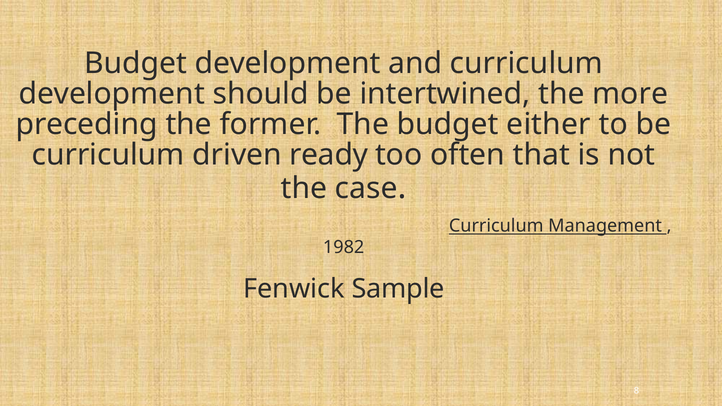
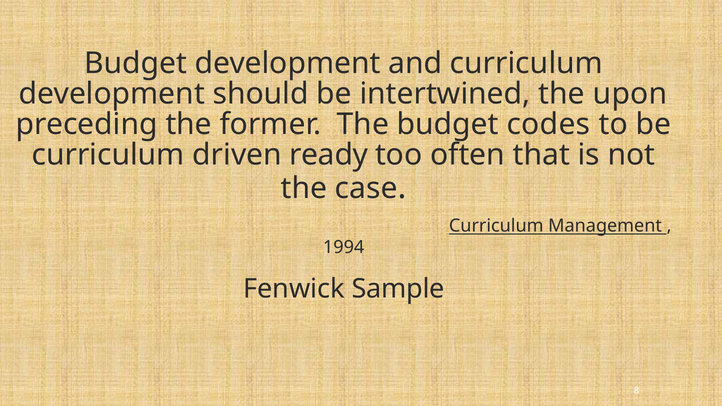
more: more -> upon
either: either -> codes
1982: 1982 -> 1994
